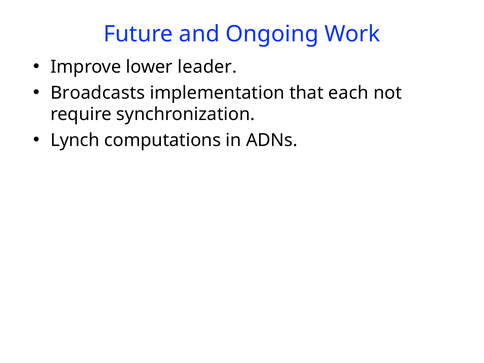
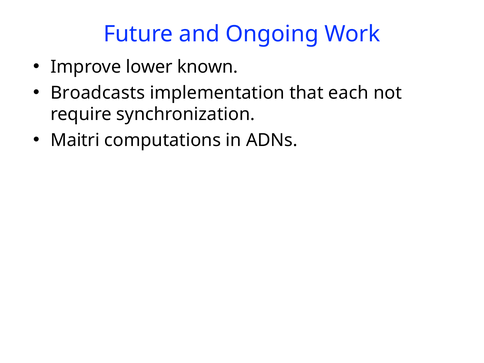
leader: leader -> known
Lynch: Lynch -> Maitri
